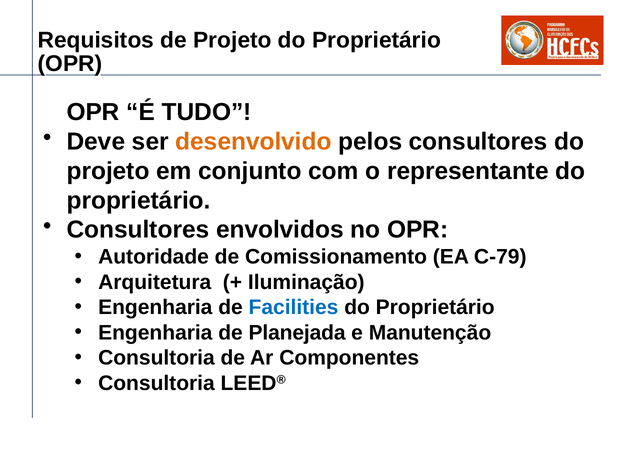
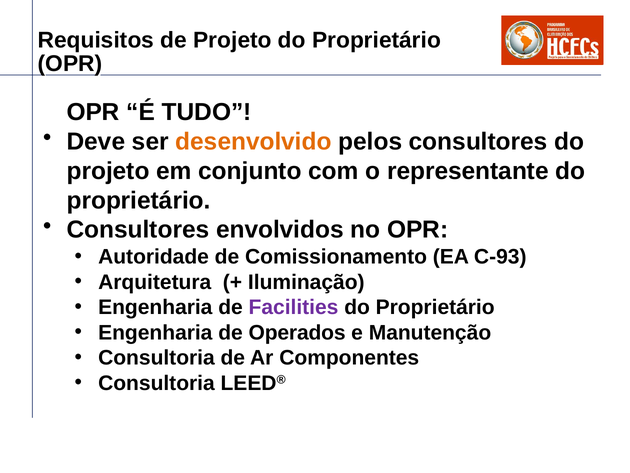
C-79: C-79 -> C-93
Facilities colour: blue -> purple
Planejada: Planejada -> Operados
